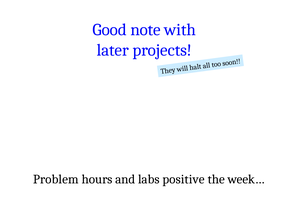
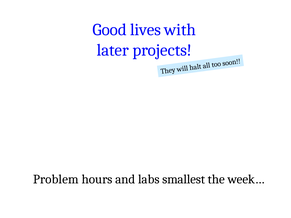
note: note -> lives
positive: positive -> smallest
